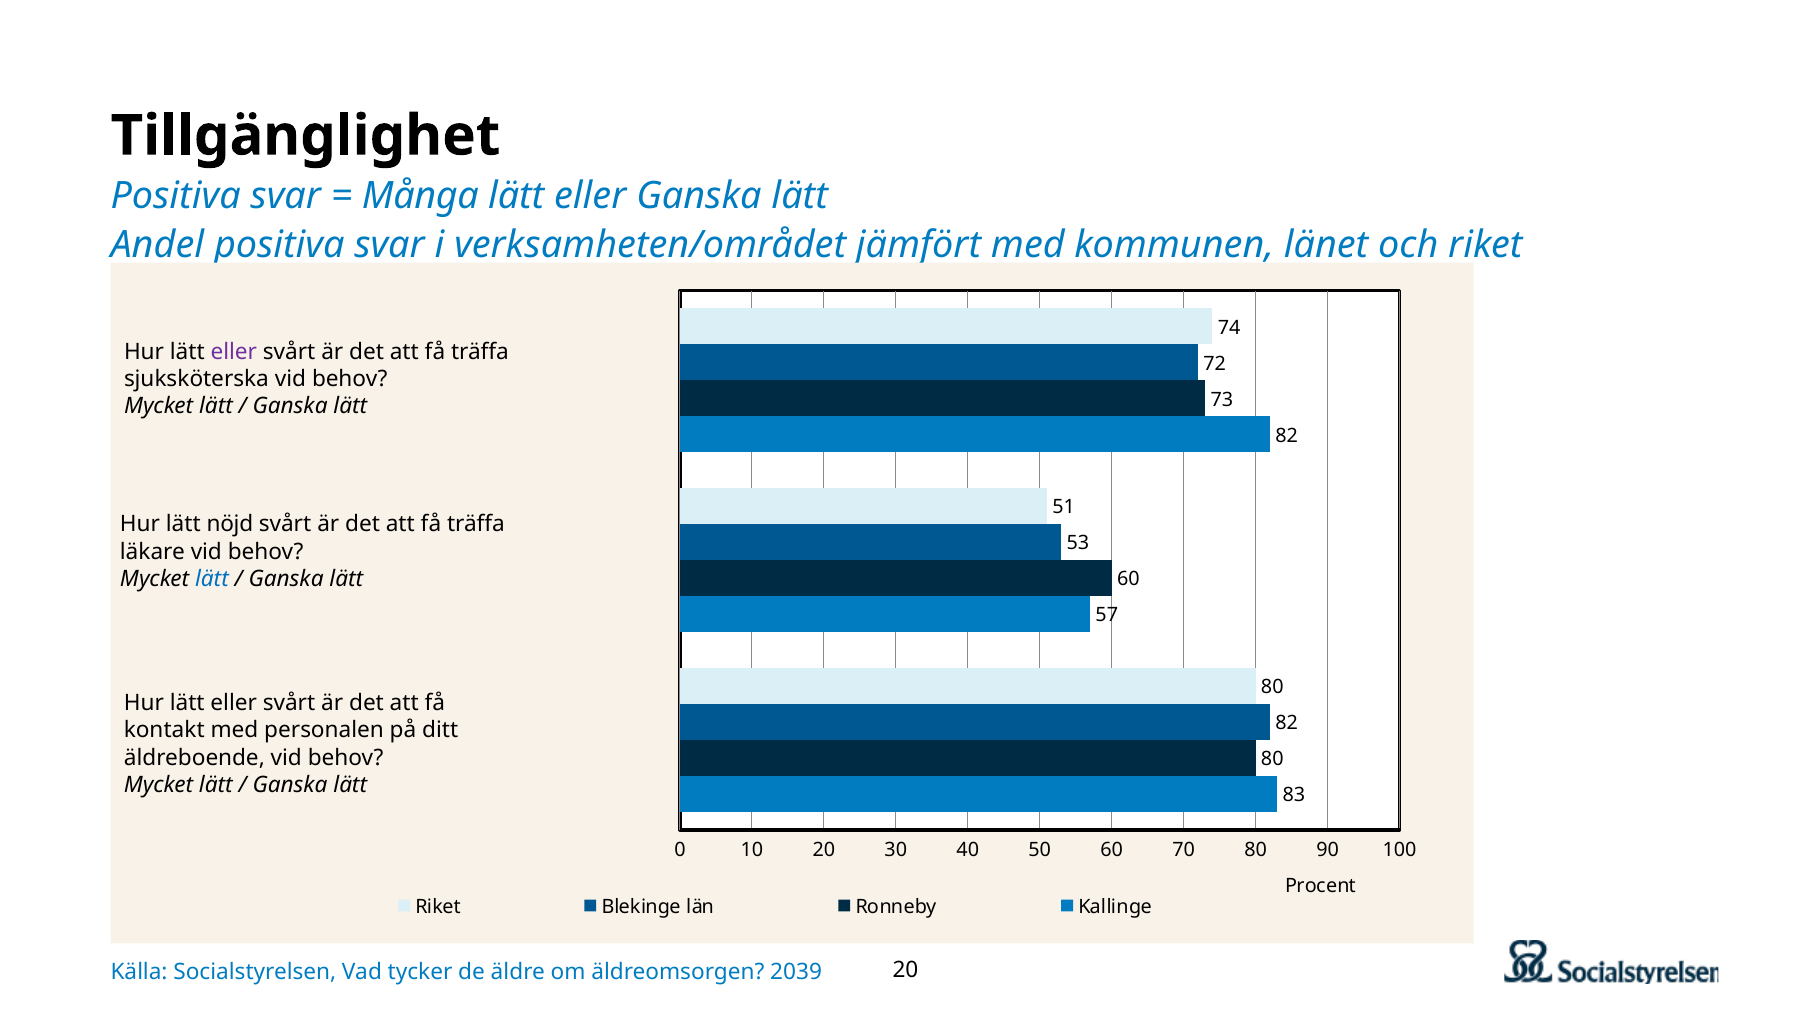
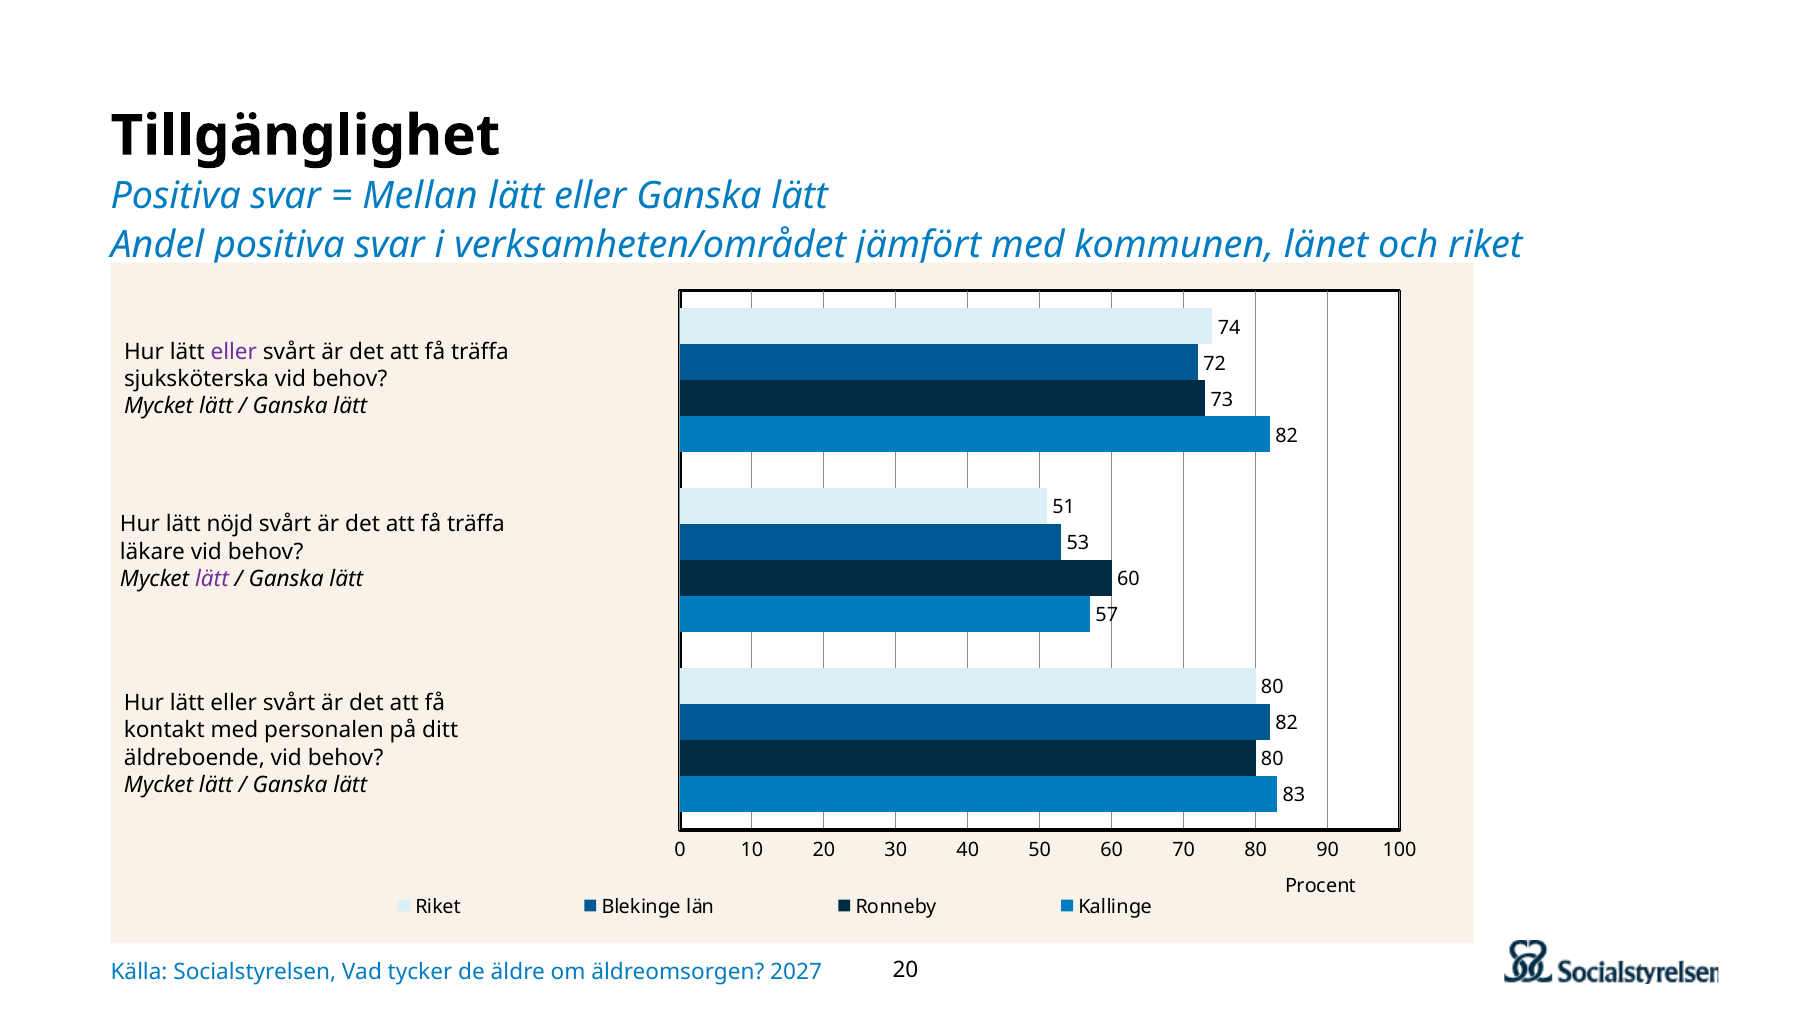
Många: Många -> Mellan
lätt at (212, 579) colour: blue -> purple
2039: 2039 -> 2027
